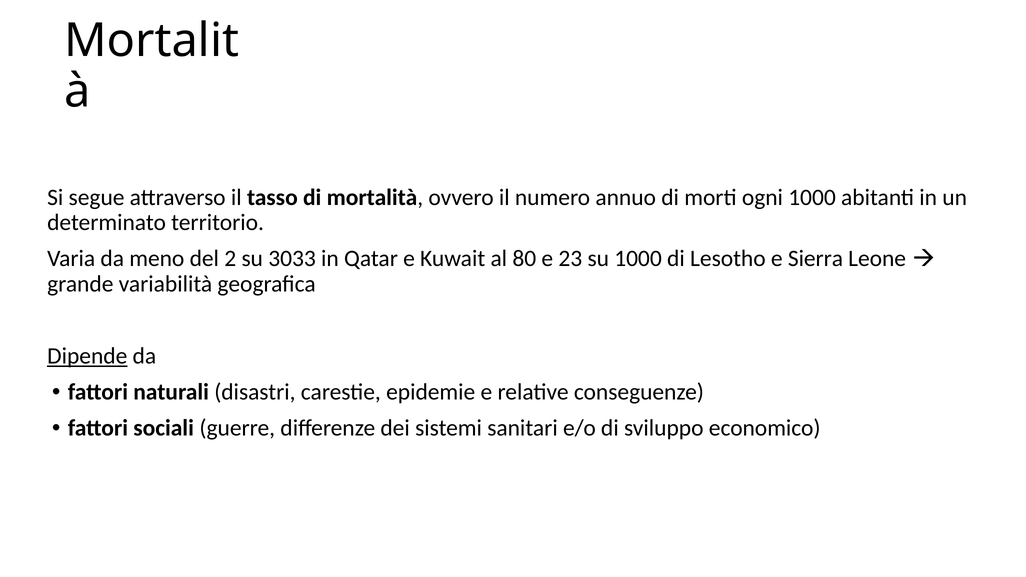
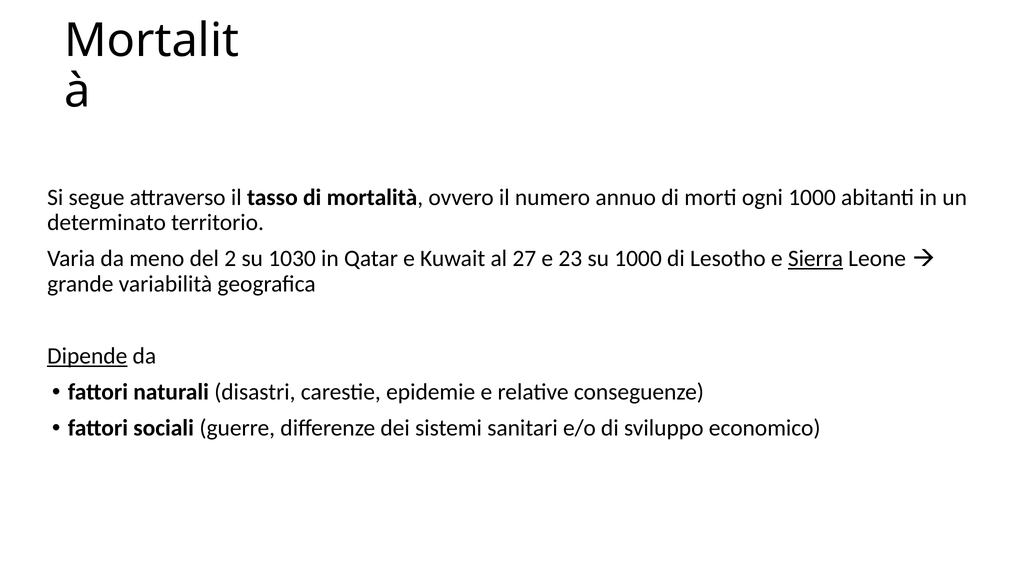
3033: 3033 -> 1030
80: 80 -> 27
Sierra underline: none -> present
